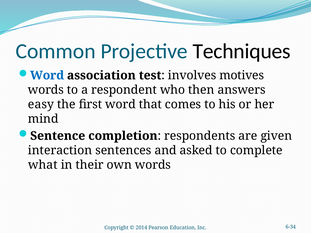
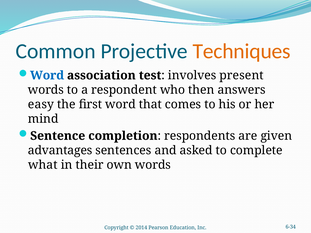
Techniques colour: black -> orange
motives: motives -> present
interaction: interaction -> advantages
